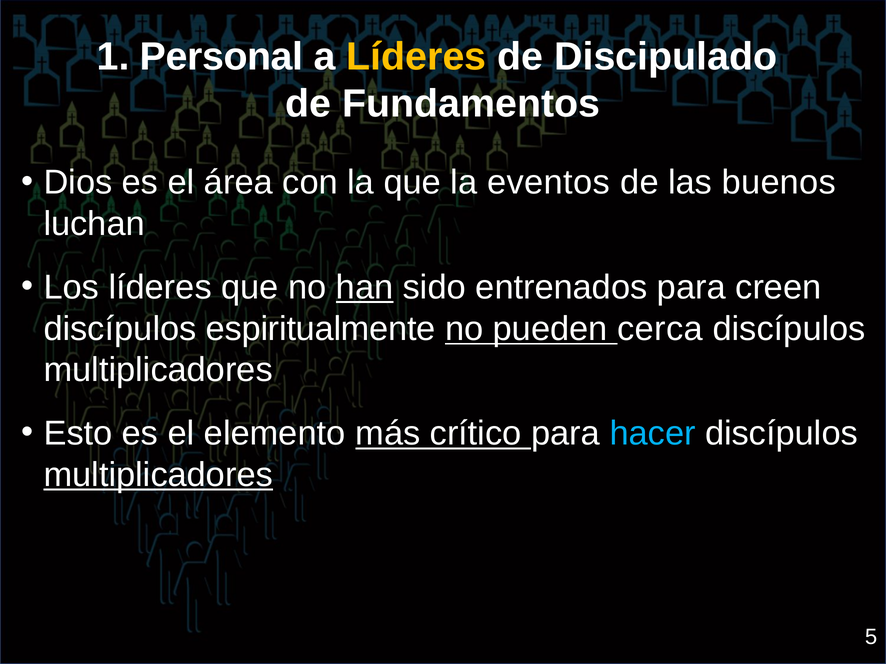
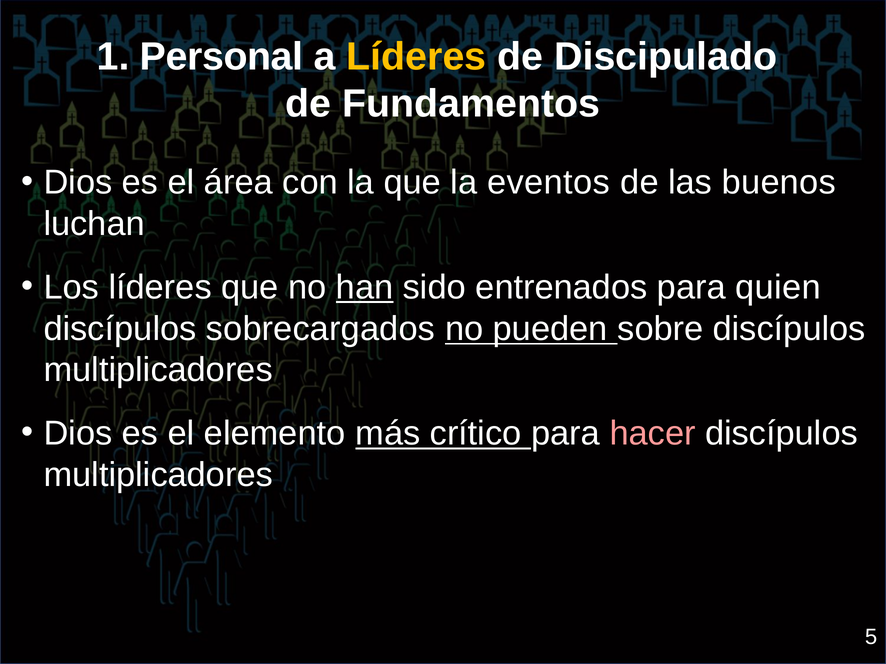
creen: creen -> quien
espiritualmente: espiritualmente -> sobrecargados
cerca: cerca -> sobre
Esto at (78, 434): Esto -> Dios
hacer colour: light blue -> pink
multiplicadores at (158, 475) underline: present -> none
